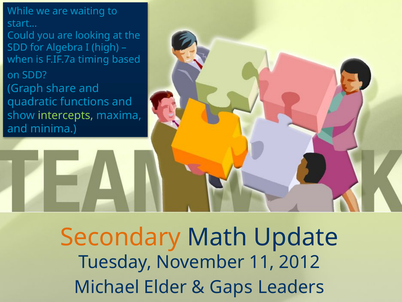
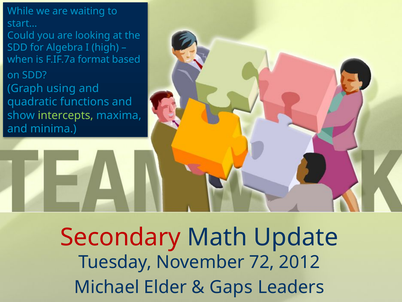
timing: timing -> format
share: share -> using
Secondary colour: orange -> red
11: 11 -> 72
